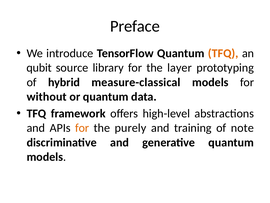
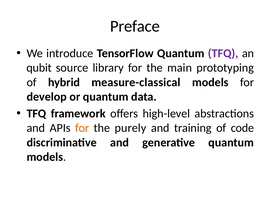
TFQ at (223, 53) colour: orange -> purple
layer: layer -> main
without: without -> develop
note: note -> code
